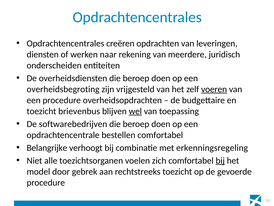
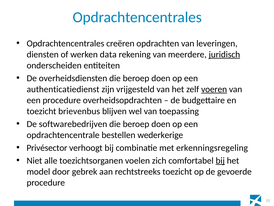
naar: naar -> data
juridisch underline: none -> present
overheidsbegroting: overheidsbegroting -> authenticatiedienst
wel underline: present -> none
bestellen comfortabel: comfortabel -> wederkerige
Belangrijke: Belangrijke -> Privésector
